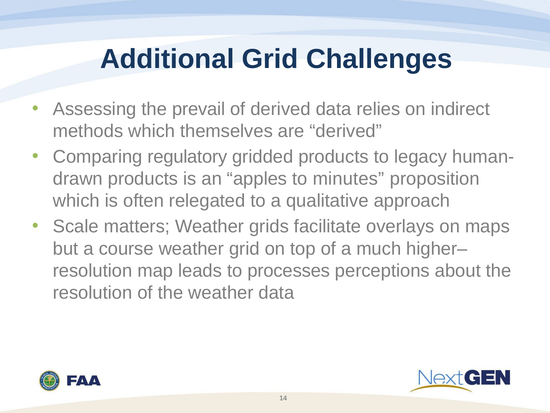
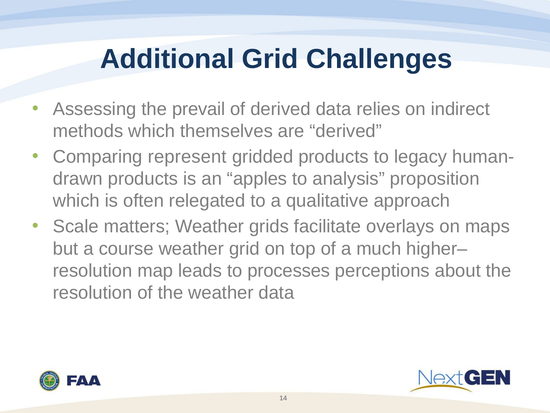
regulatory: regulatory -> represent
minutes: minutes -> analysis
